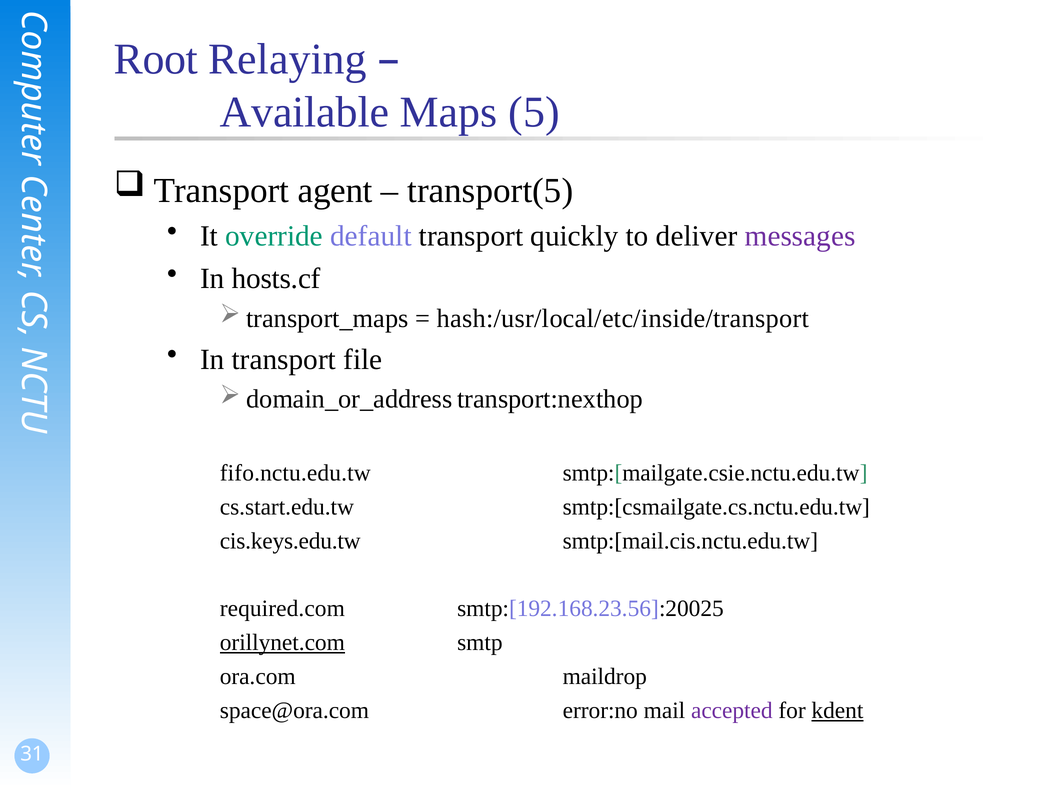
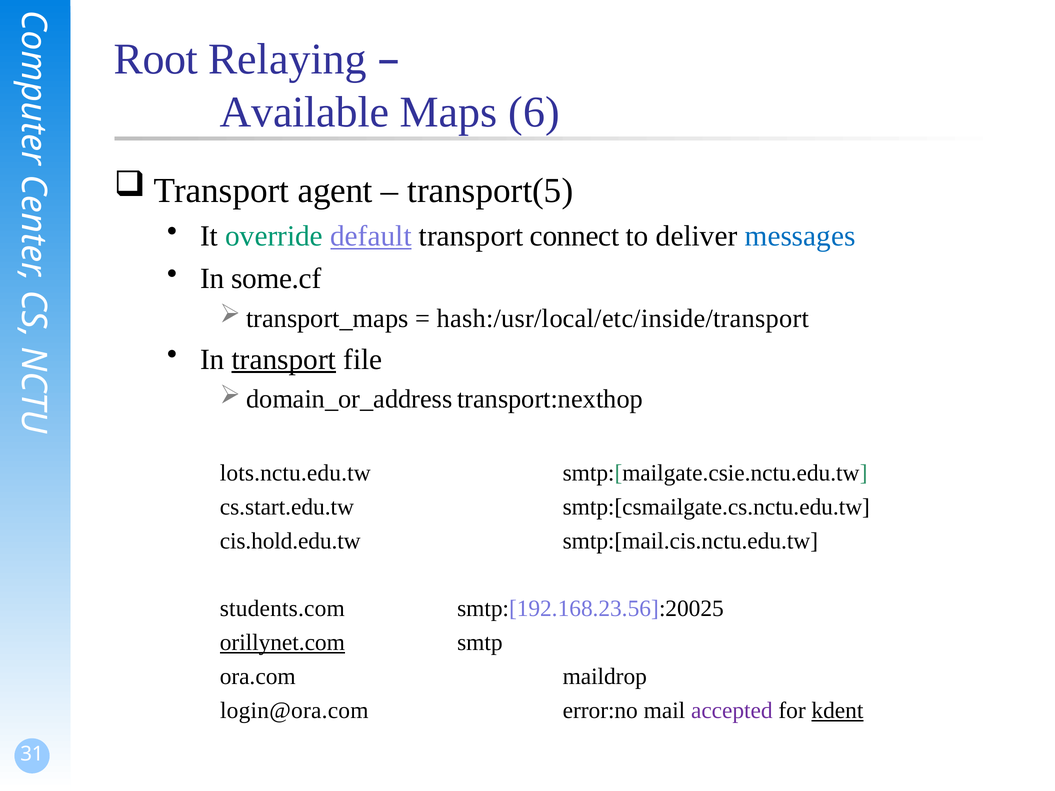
5: 5 -> 6
default underline: none -> present
quickly: quickly -> connect
messages colour: purple -> blue
hosts.cf: hosts.cf -> some.cf
transport at (284, 359) underline: none -> present
fifo.nctu.edu.tw: fifo.nctu.edu.tw -> lots.nctu.edu.tw
cis.keys.edu.tw: cis.keys.edu.tw -> cis.hold.edu.tw
required.com: required.com -> students.com
space@ora.com: space@ora.com -> login@ora.com
